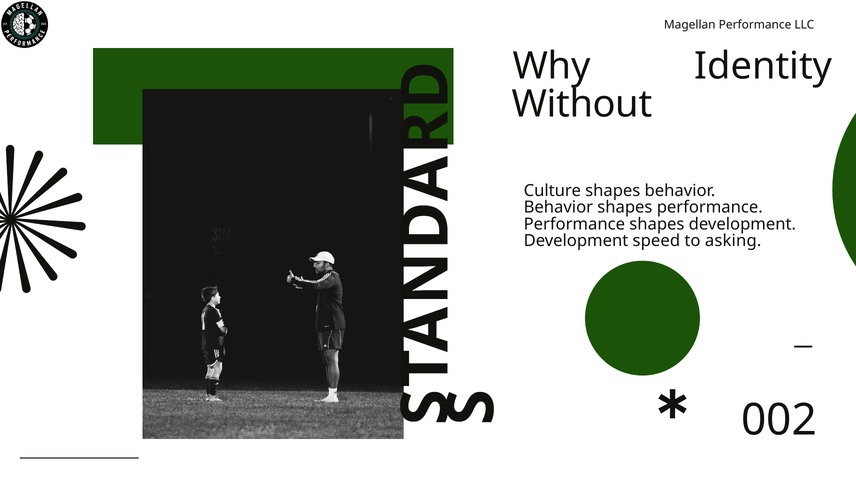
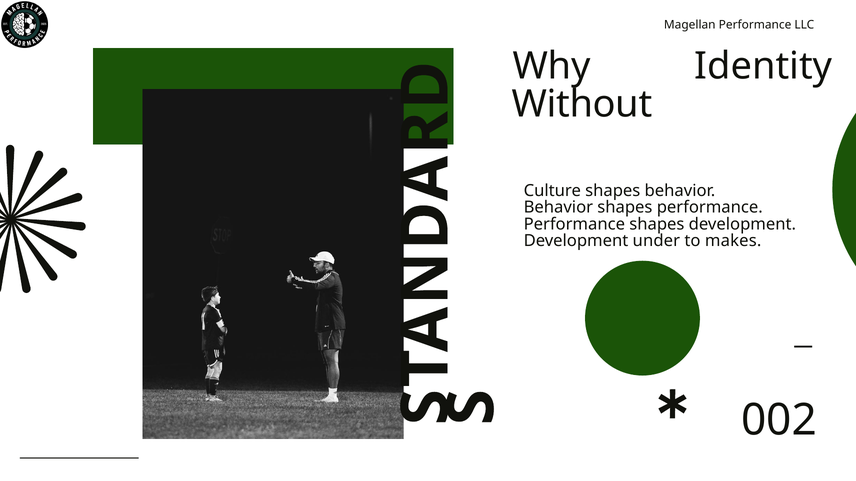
speed: speed -> under
asking: asking -> makes
